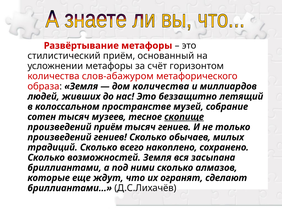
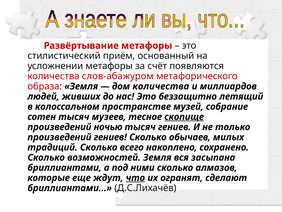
горизонтом: горизонтом -> появляются
произведений приём: приём -> ночью
что underline: none -> present
